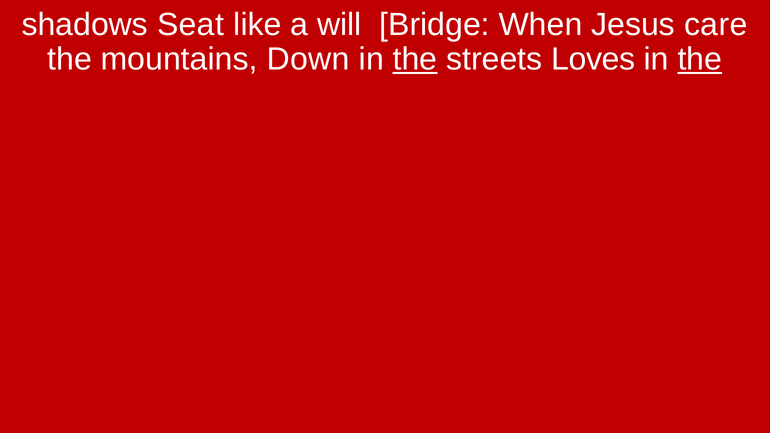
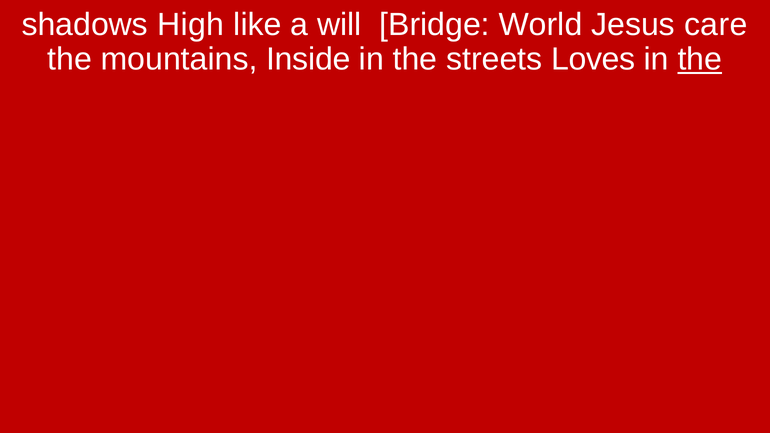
Seat: Seat -> High
When: When -> World
Down: Down -> Inside
the at (415, 59) underline: present -> none
